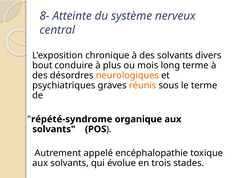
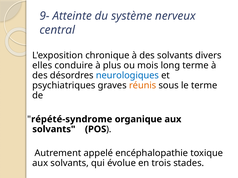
8-: 8- -> 9-
bout: bout -> elles
neurologiques colour: orange -> blue
